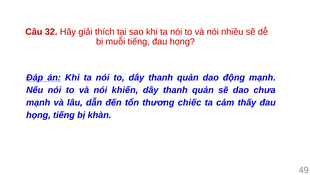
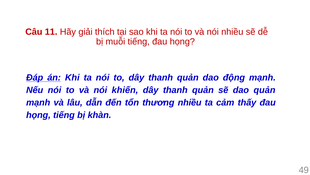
32: 32 -> 11
dao chưa: chưa -> quản
thương chiếc: chiếc -> nhiều
